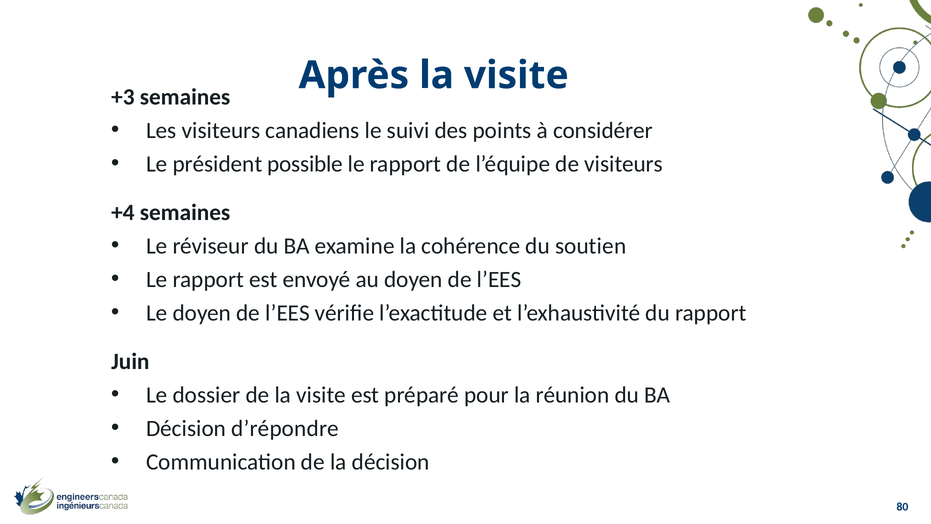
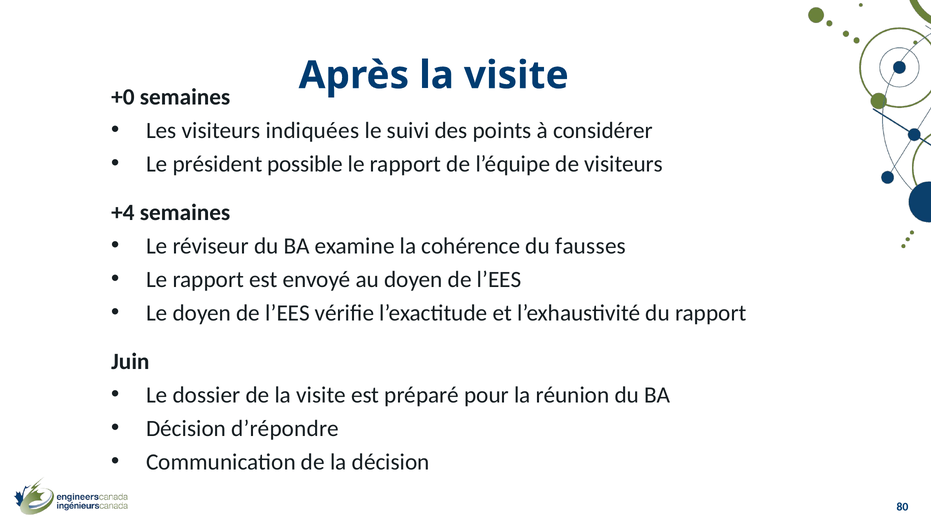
+3: +3 -> +0
canadiens: canadiens -> indiquées
soutien: soutien -> fausses
